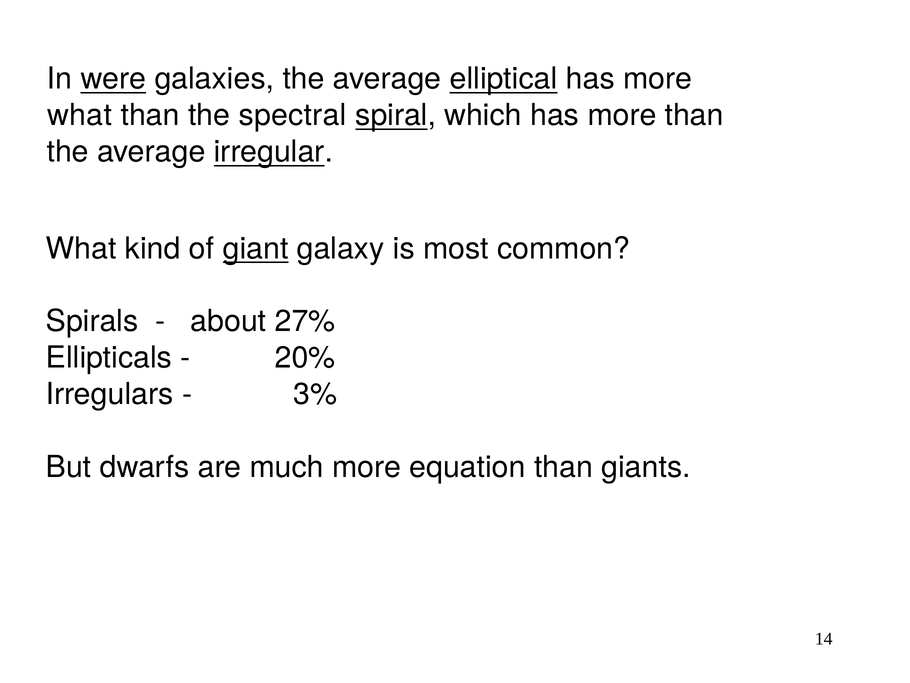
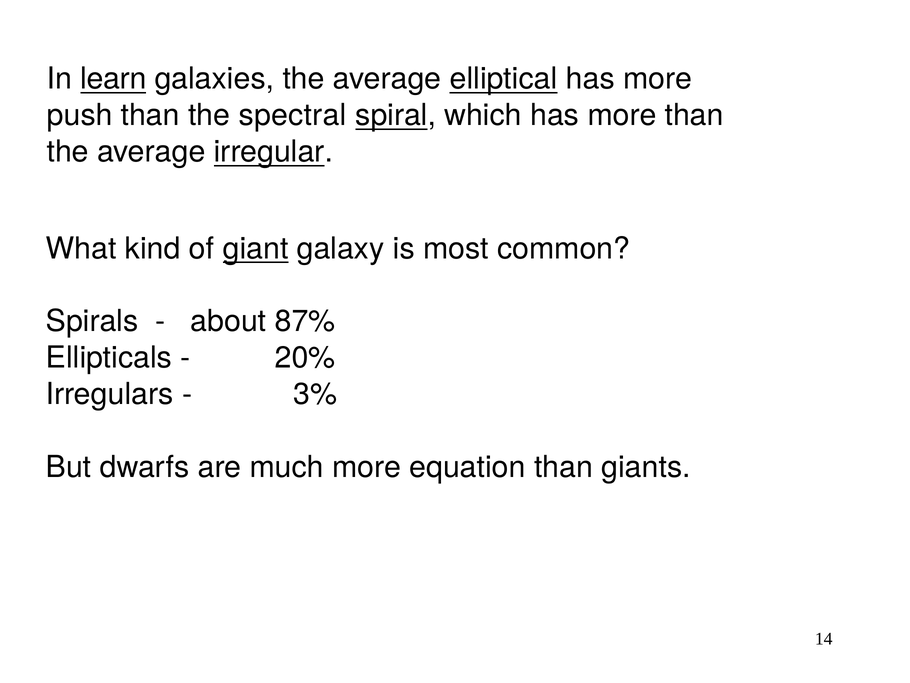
were: were -> learn
what at (80, 115): what -> push
27%: 27% -> 87%
